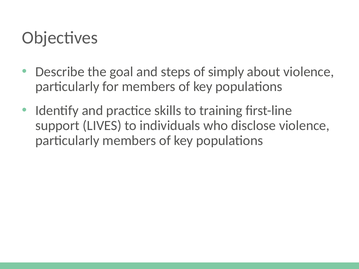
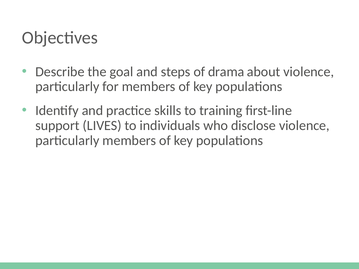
simply: simply -> drama
